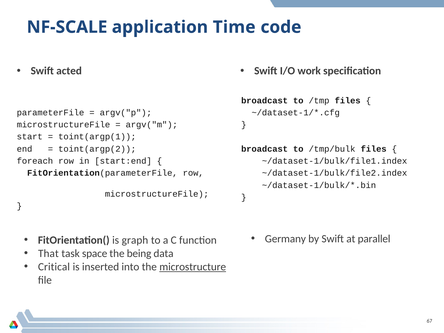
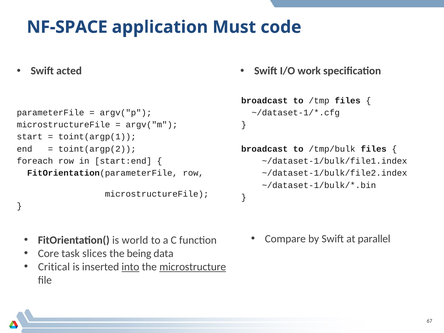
NF-SCALE: NF-SCALE -> NF-SPACE
Time: Time -> Must
Germany: Germany -> Compare
graph: graph -> world
That: That -> Core
space: space -> slices
into underline: none -> present
